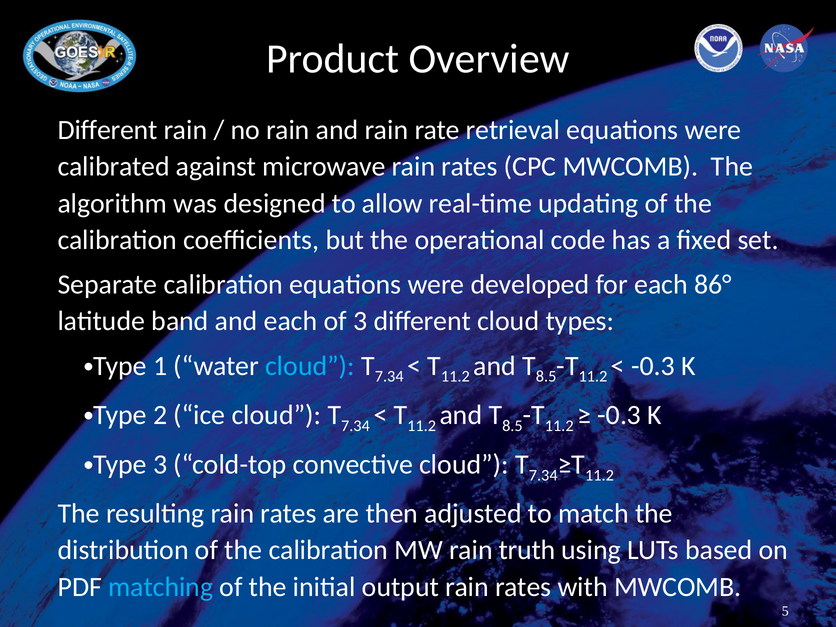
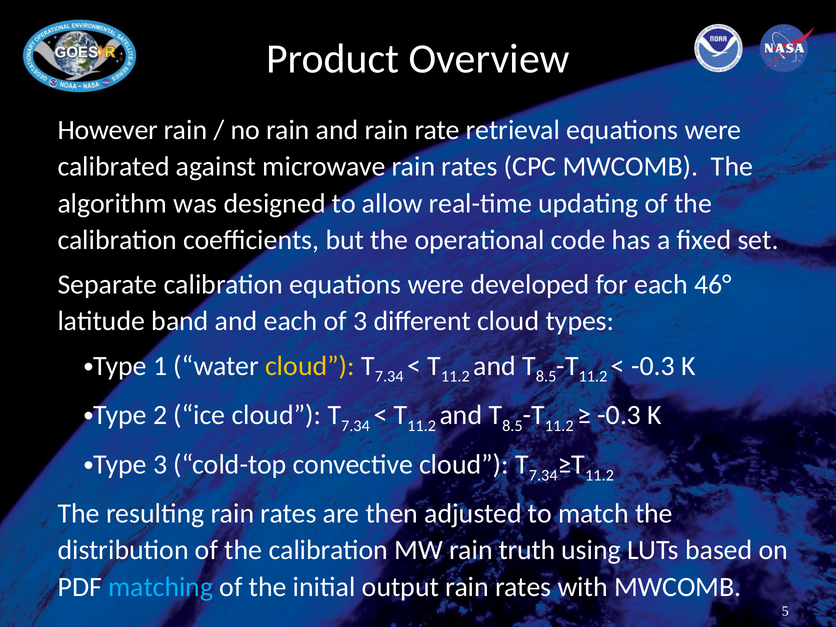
Different at (108, 130): Different -> However
86°: 86° -> 46°
cloud at (310, 366) colour: light blue -> yellow
